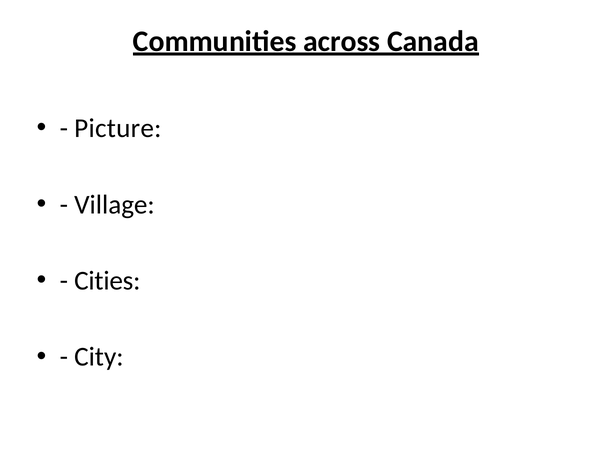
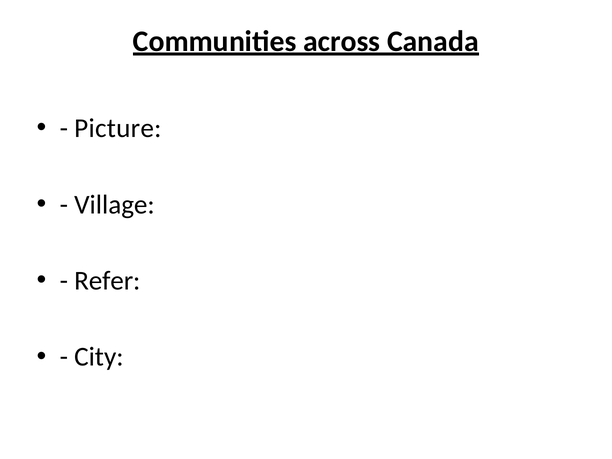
Cities: Cities -> Refer
